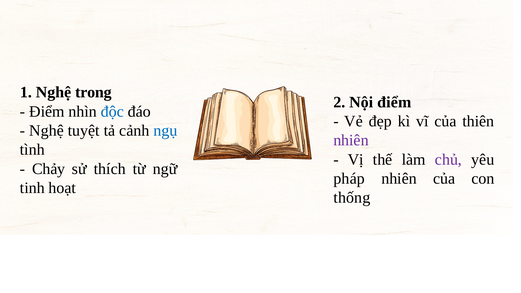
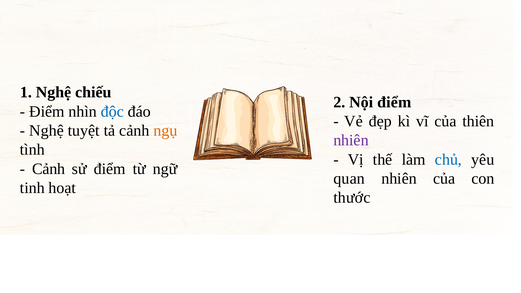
trong: trong -> chiếu
ngụ colour: blue -> orange
chủ colour: purple -> blue
Chảy at (49, 169): Chảy -> Cảnh
sử thích: thích -> điểm
pháp: pháp -> quan
thống: thống -> thước
